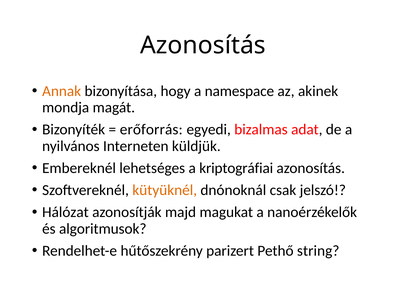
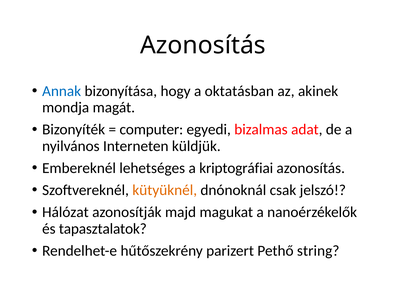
Annak colour: orange -> blue
namespace: namespace -> oktatásban
erőforrás: erőforrás -> computer
algoritmusok: algoritmusok -> tapasztalatok
